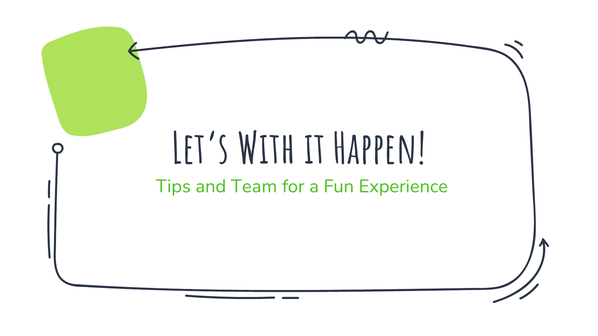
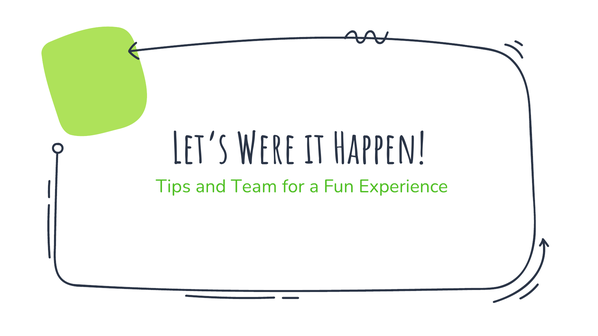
With: With -> Were
